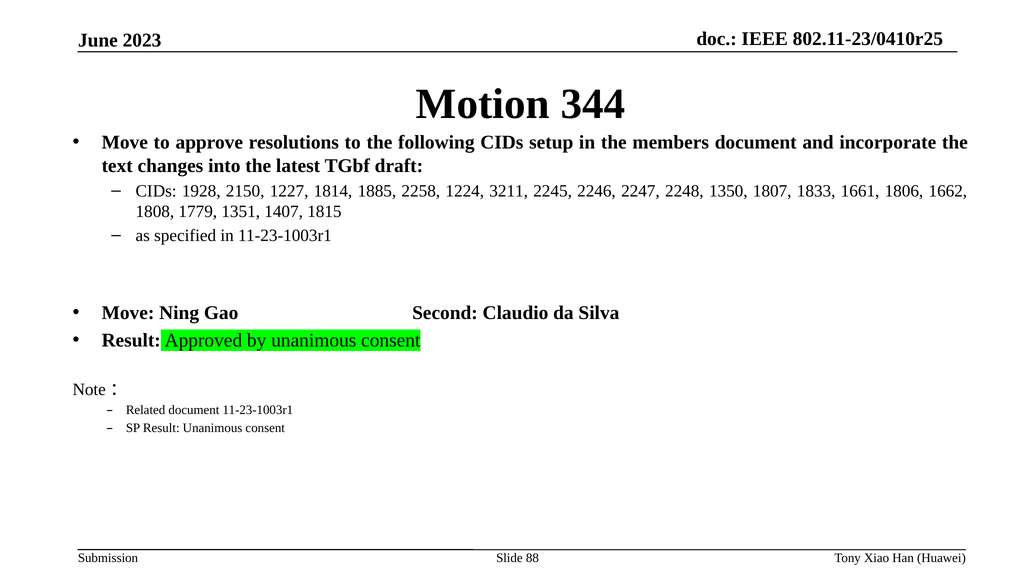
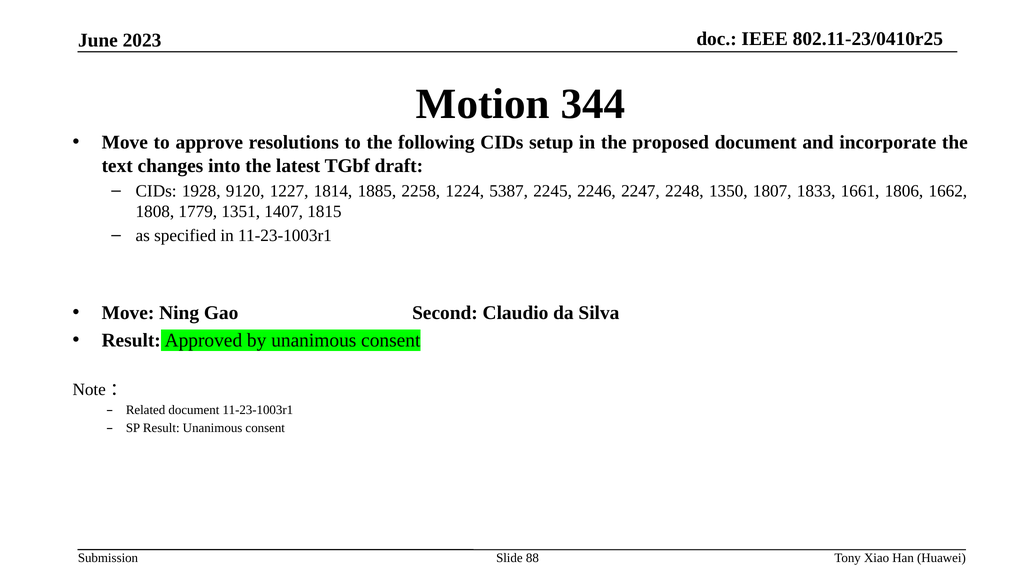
members: members -> proposed
2150: 2150 -> 9120
3211: 3211 -> 5387
